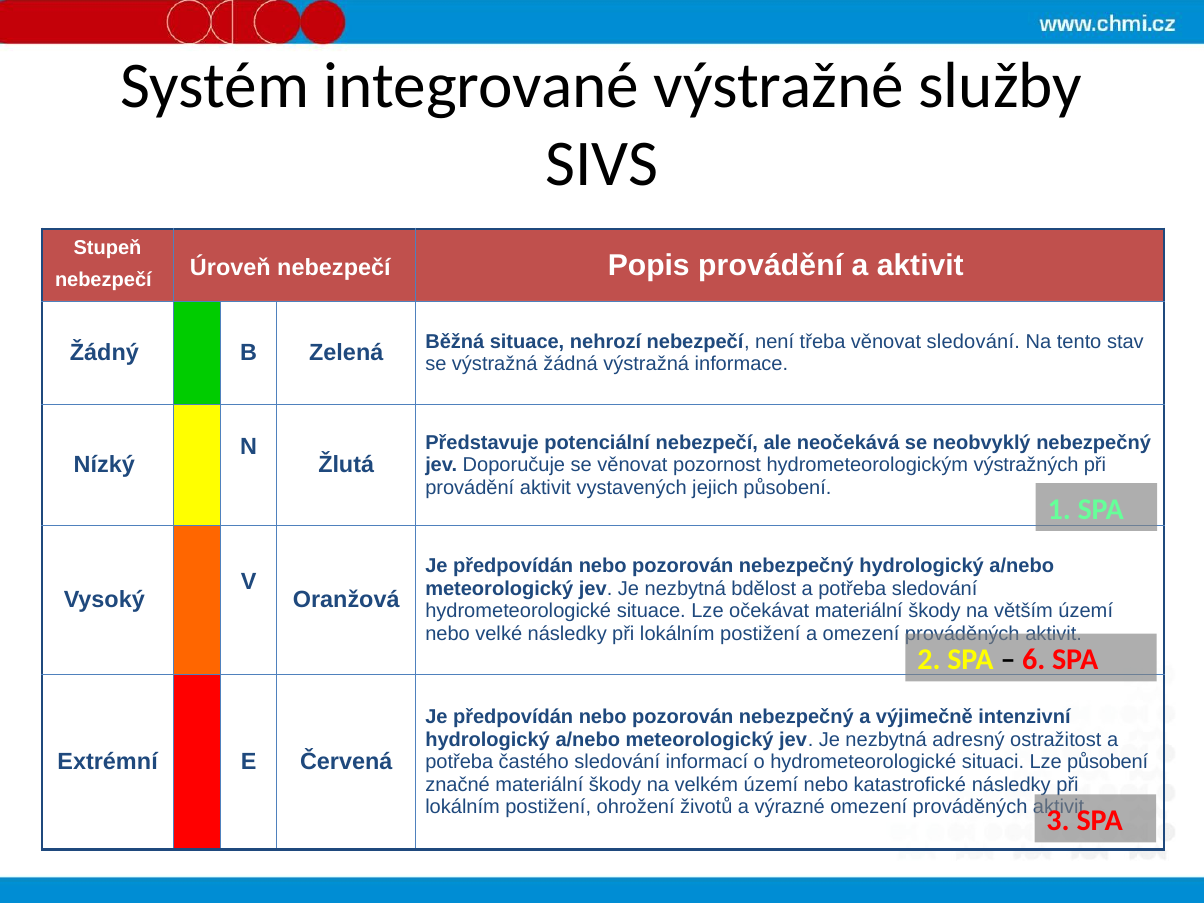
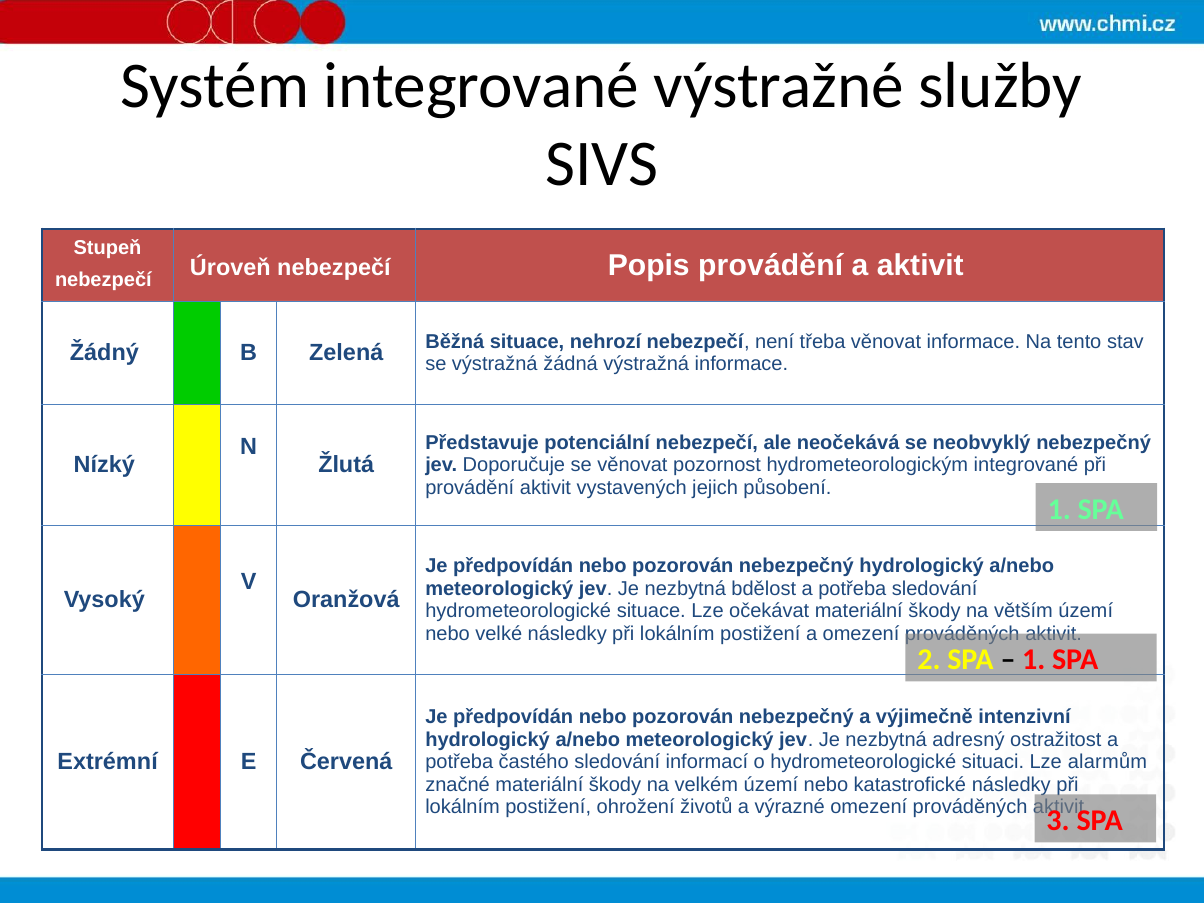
věnovat sledování: sledování -> informace
hydrometeorologickým výstražných: výstražných -> integrované
6 at (1034, 660): 6 -> 1
Lze působení: působení -> alarmům
